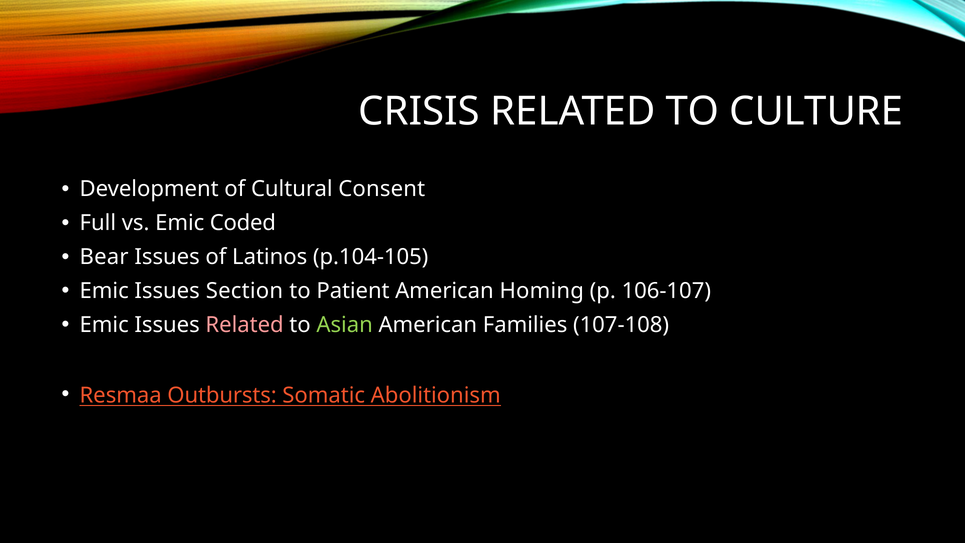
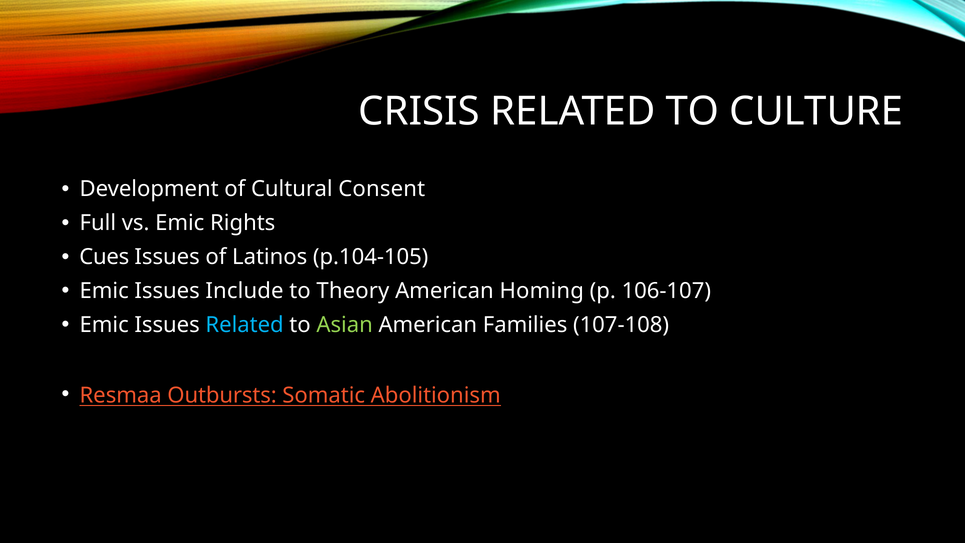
Coded: Coded -> Rights
Bear: Bear -> Cues
Section: Section -> Include
Patient: Patient -> Theory
Related at (245, 325) colour: pink -> light blue
